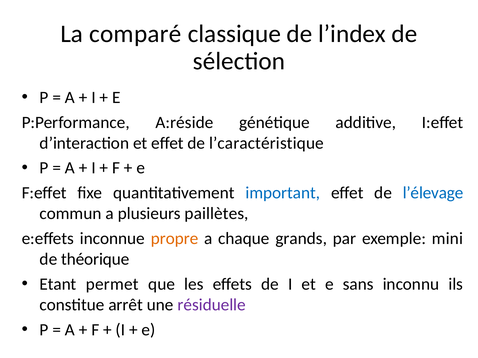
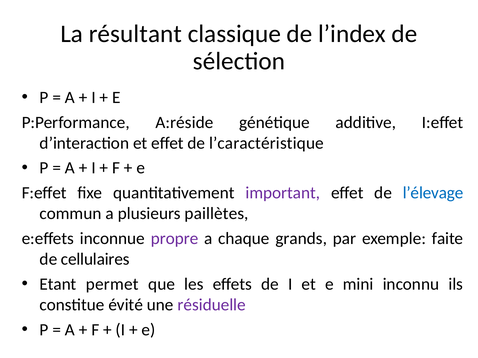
comparé: comparé -> résultant
important colour: blue -> purple
propre colour: orange -> purple
mini: mini -> faite
théorique: théorique -> cellulaires
sans: sans -> mini
arrêt: arrêt -> évité
